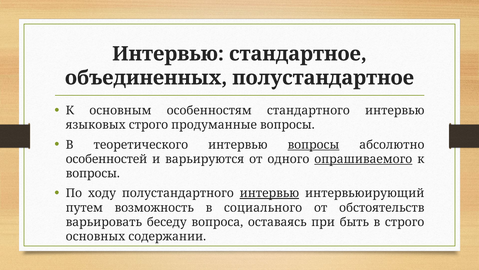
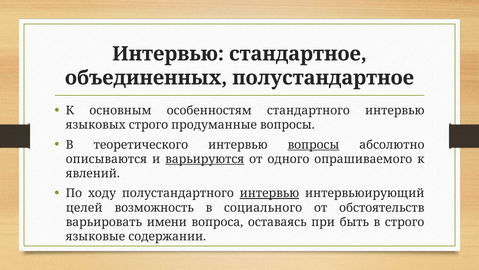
особенностей: особенностей -> описываются
варьируются underline: none -> present
опрашиваемого underline: present -> none
вопросы at (93, 173): вопросы -> явлений
путем: путем -> целей
беседу: беседу -> имени
основных: основных -> языковые
